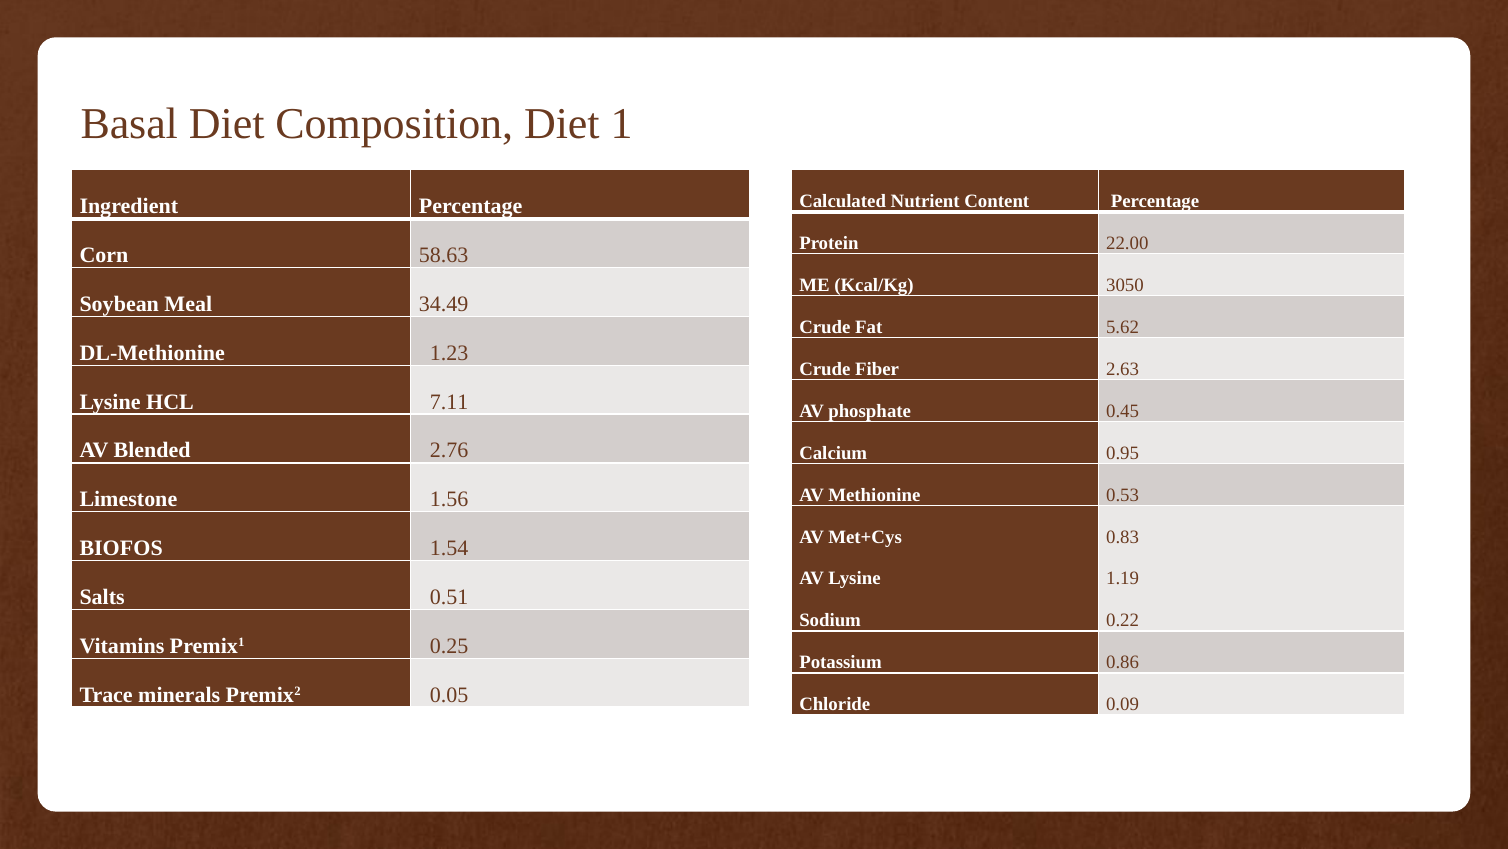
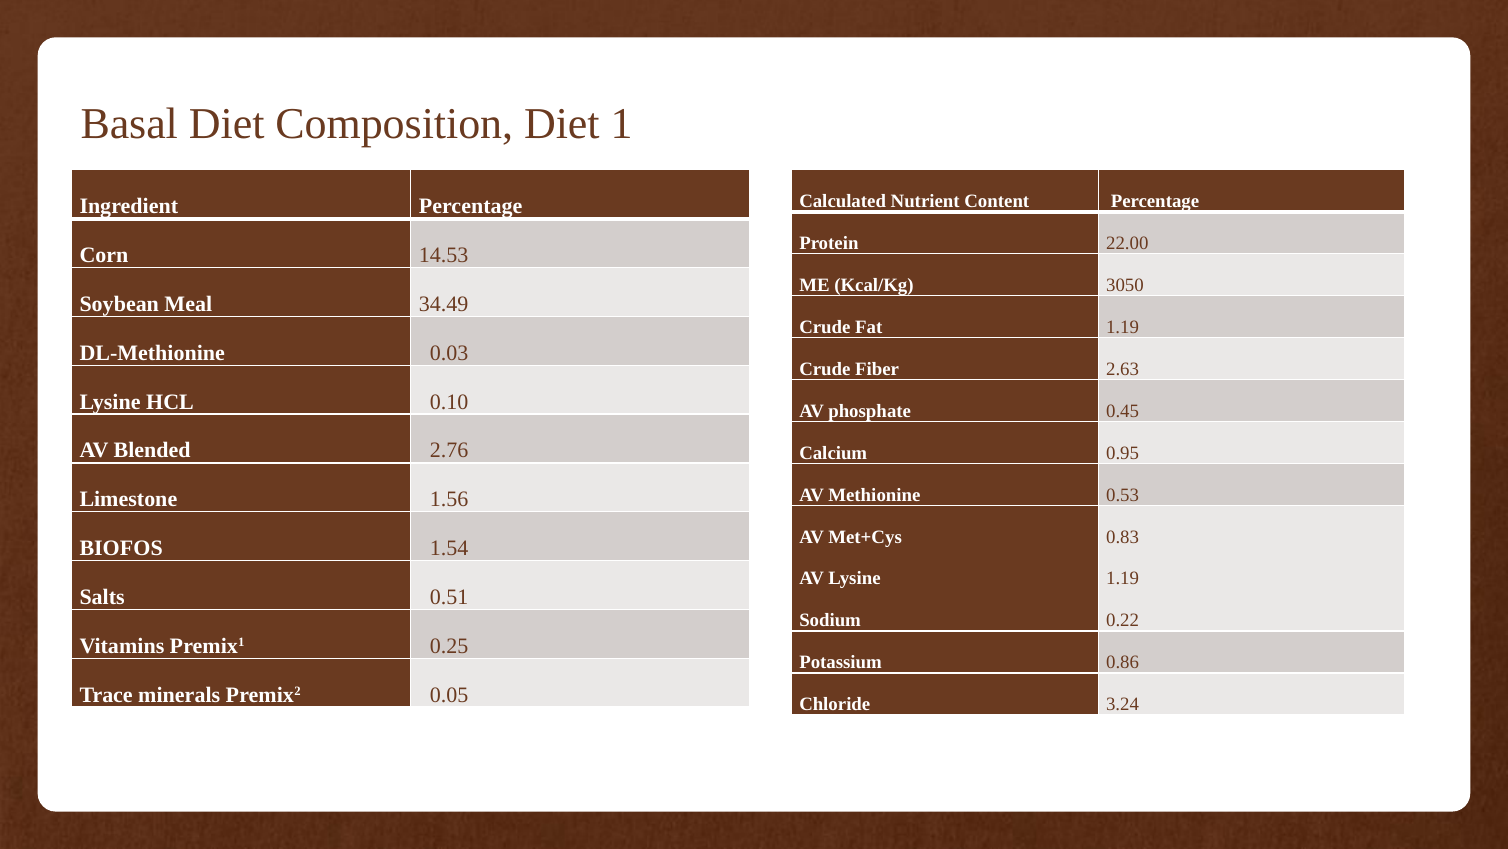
58.63: 58.63 -> 14.53
Fat 5.62: 5.62 -> 1.19
1.23: 1.23 -> 0.03
7.11: 7.11 -> 0.10
0.09: 0.09 -> 3.24
